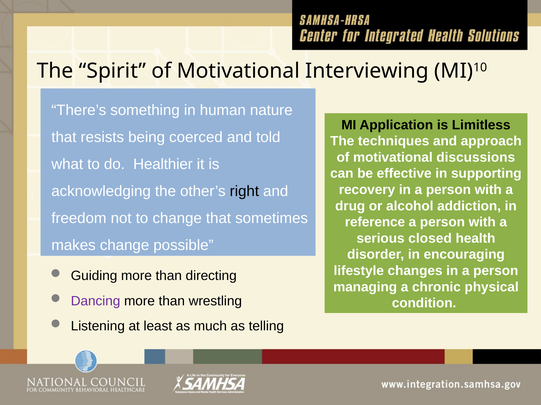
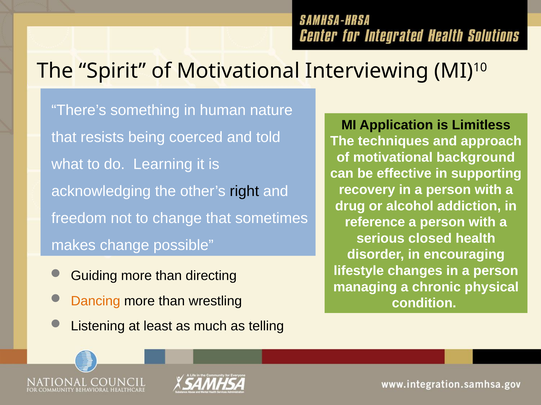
discussions: discussions -> background
Healthier: Healthier -> Learning
Dancing colour: purple -> orange
